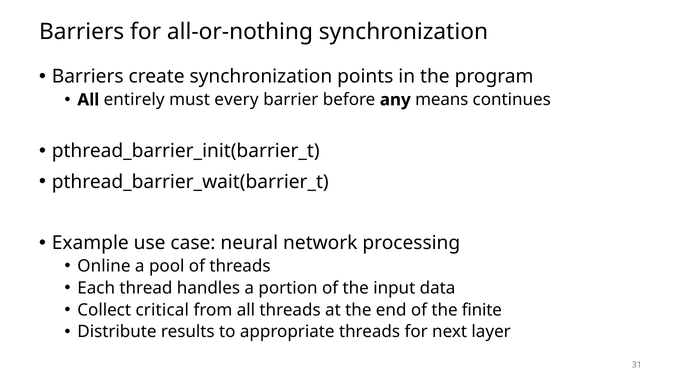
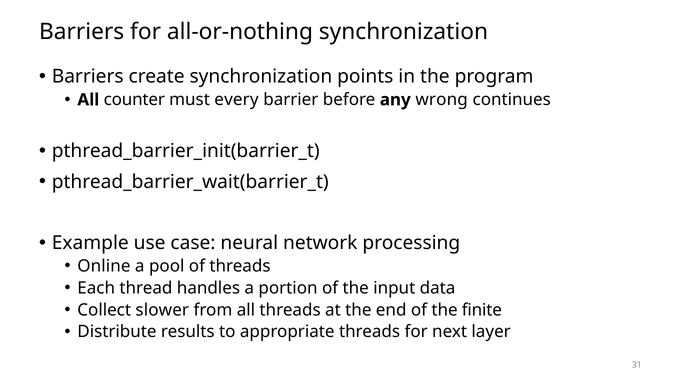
entirely: entirely -> counter
means: means -> wrong
critical: critical -> slower
